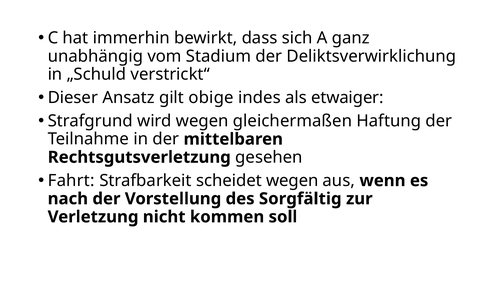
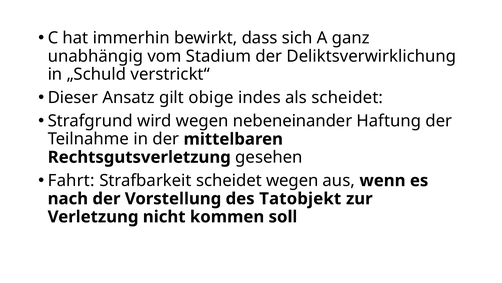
als etwaiger: etwaiger -> scheidet
gleichermaßen: gleichermaßen -> nebeneinander
Sorgfältig: Sorgfältig -> Tatobjekt
